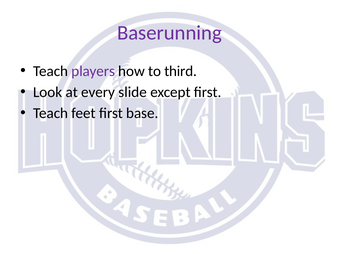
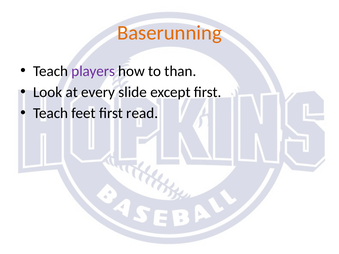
Baserunning colour: purple -> orange
third: third -> than
base: base -> read
